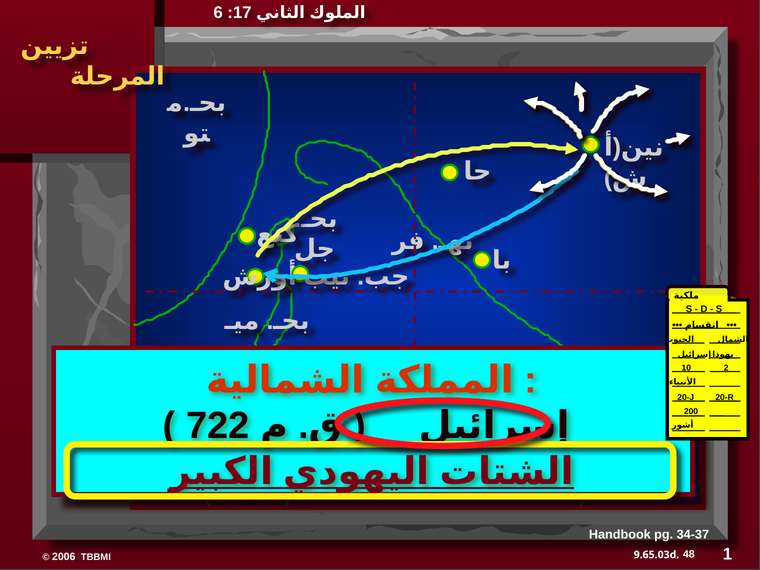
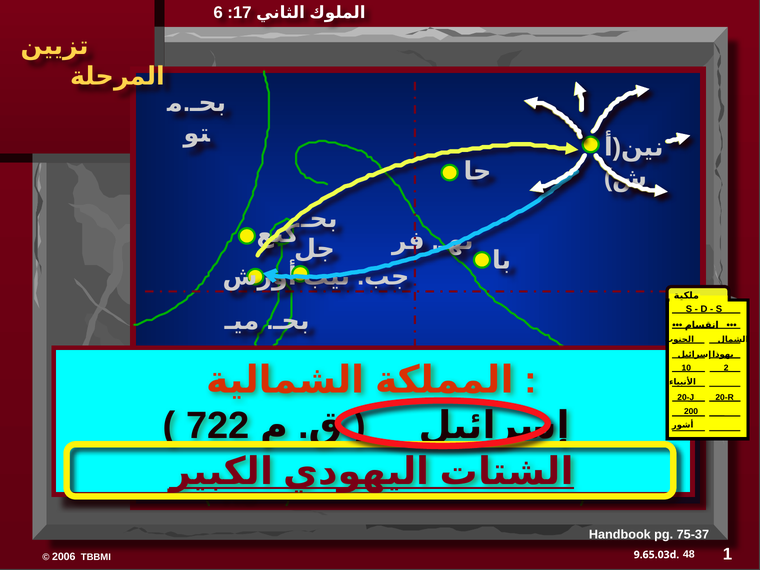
34-37: 34-37 -> 75-37
